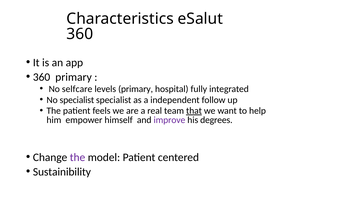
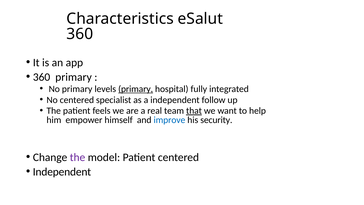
No selfcare: selfcare -> primary
primary at (136, 89) underline: none -> present
No specialist: specialist -> centered
improve colour: purple -> blue
degrees: degrees -> security
Sustainibility at (62, 172): Sustainibility -> Independent
